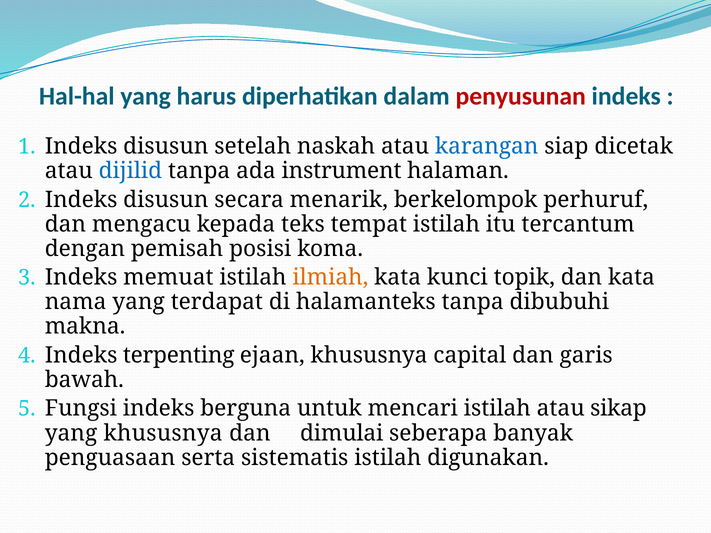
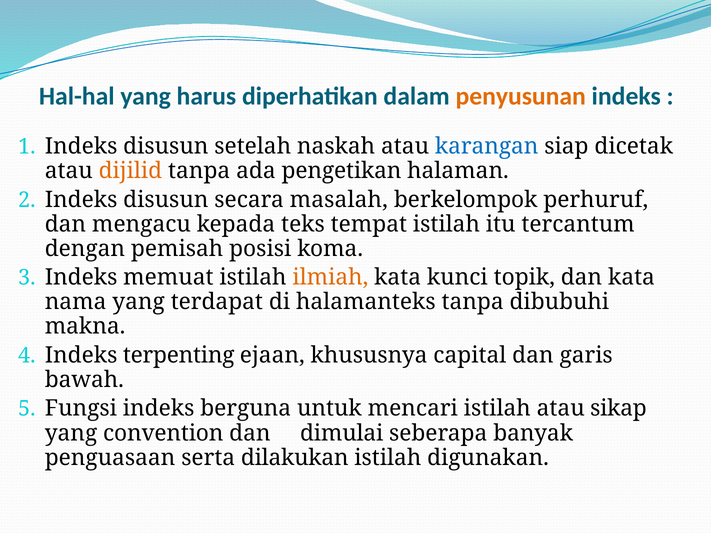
penyusunan colour: red -> orange
dijilid colour: blue -> orange
instrument: instrument -> pengetikan
menarik: menarik -> masalah
yang khususnya: khususnya -> convention
sistematis: sistematis -> dilakukan
